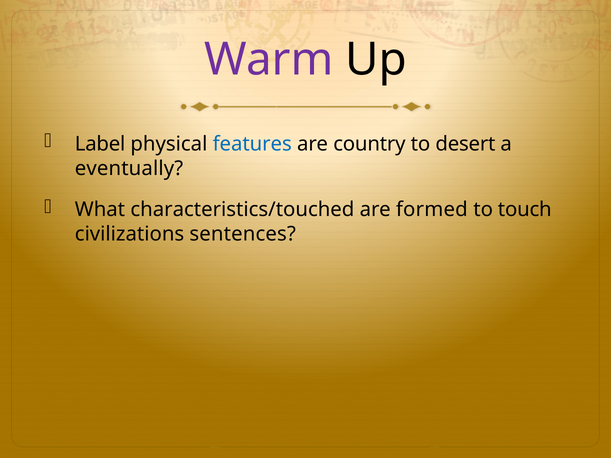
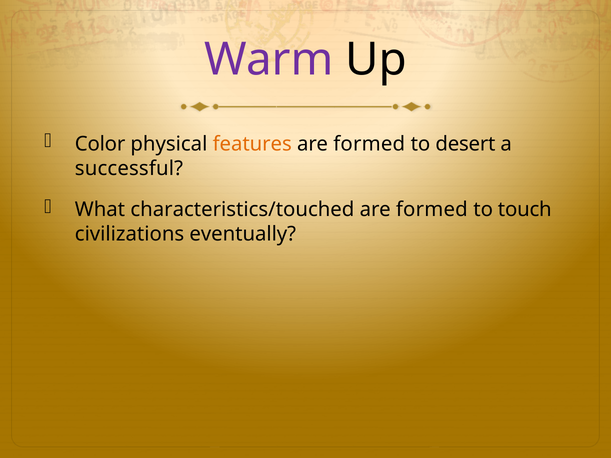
Label: Label -> Color
features colour: blue -> orange
country at (369, 144): country -> formed
eventually: eventually -> successful
sentences: sentences -> eventually
